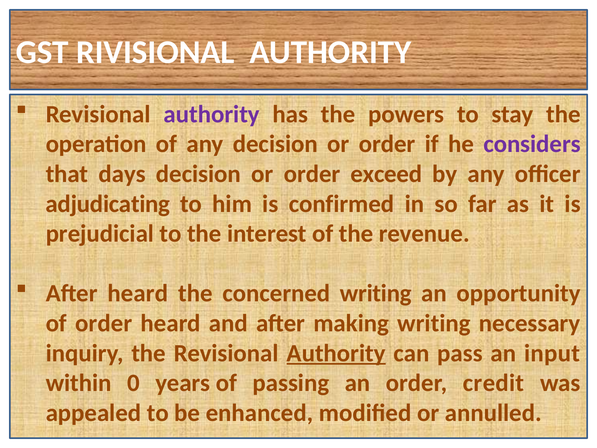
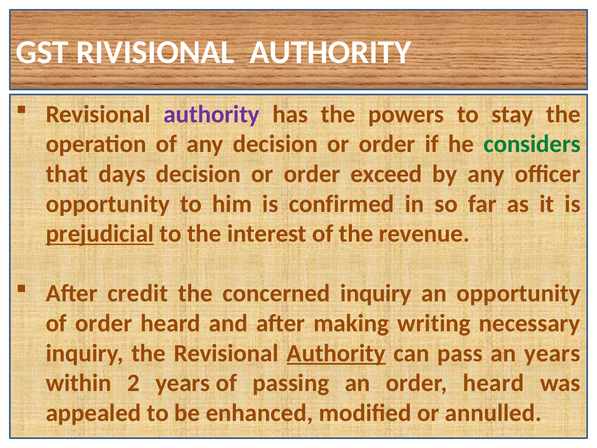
considers colour: purple -> green
adjudicating at (108, 204): adjudicating -> opportunity
prejudicial underline: none -> present
After heard: heard -> credit
concerned writing: writing -> inquiry
an input: input -> years
0: 0 -> 2
an order credit: credit -> heard
